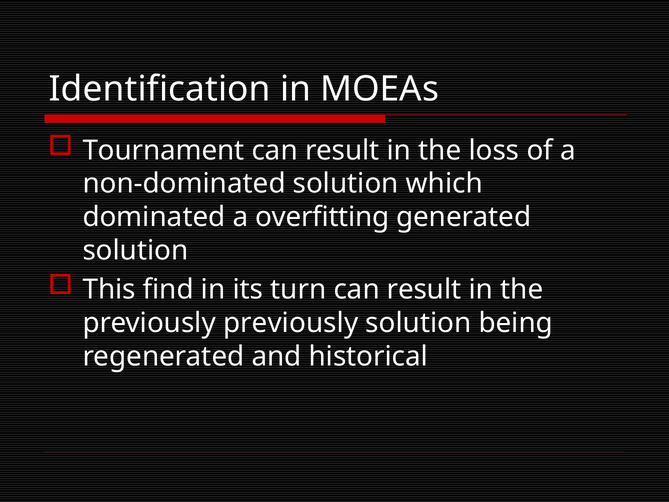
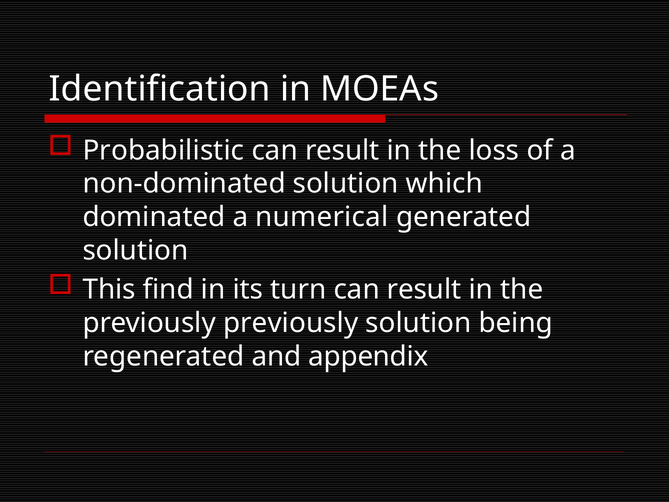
Tournament: Tournament -> Probabilistic
overfitting: overfitting -> numerical
historical: historical -> appendix
